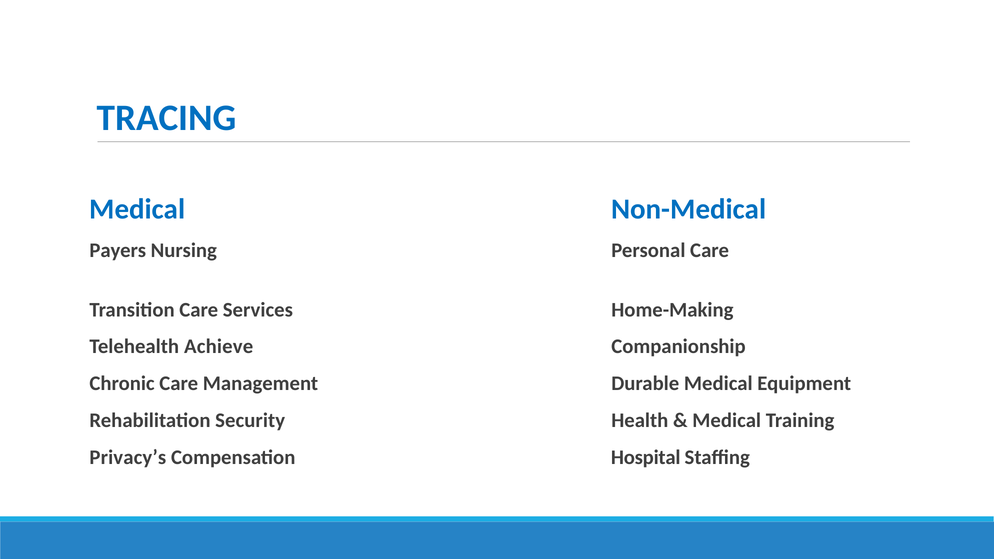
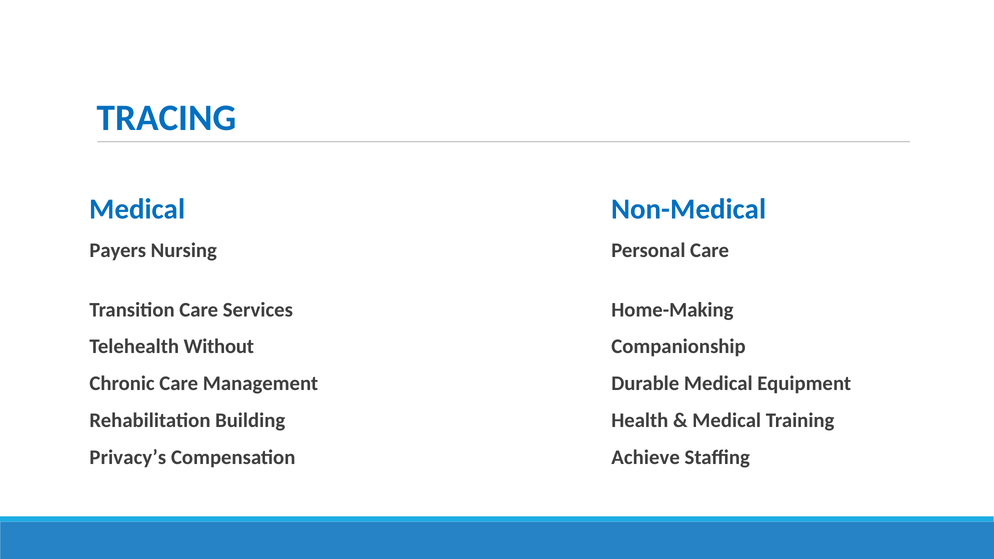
Achieve: Achieve -> Without
Security: Security -> Building
Hospital: Hospital -> Achieve
